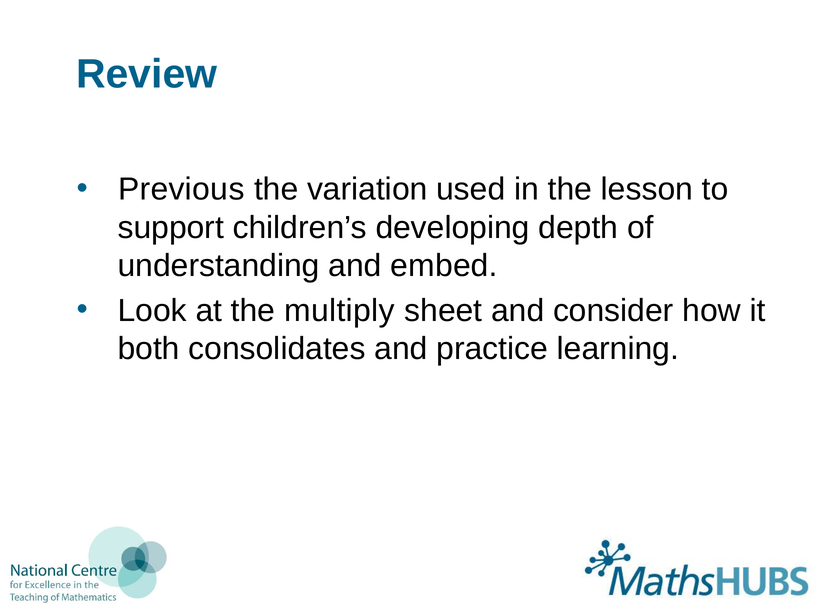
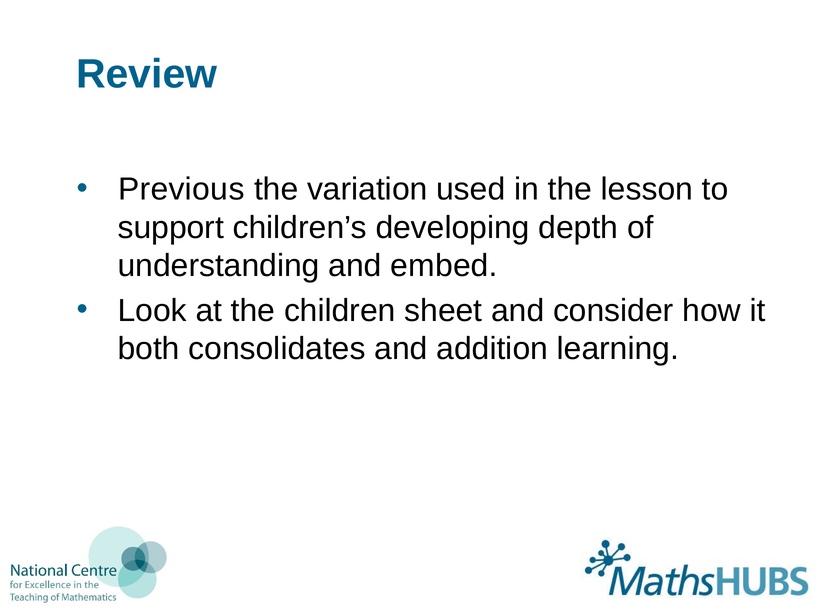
multiply: multiply -> children
practice: practice -> addition
